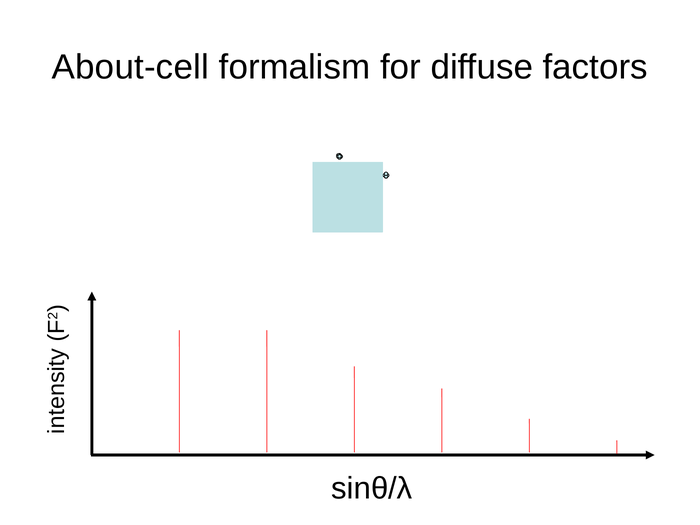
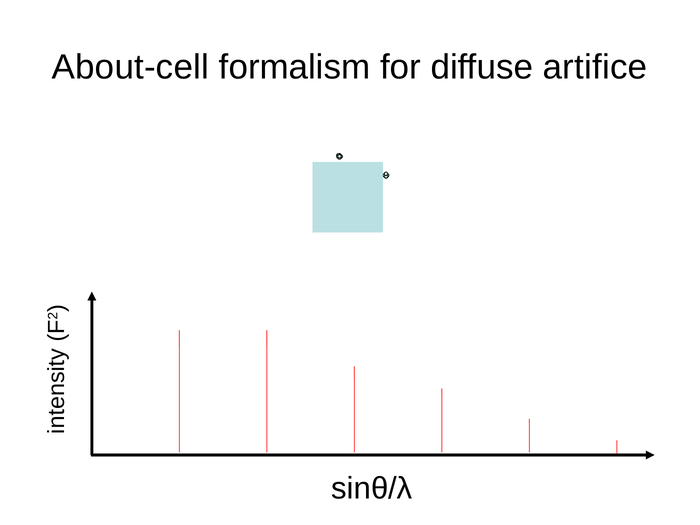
factors: factors -> artifice
